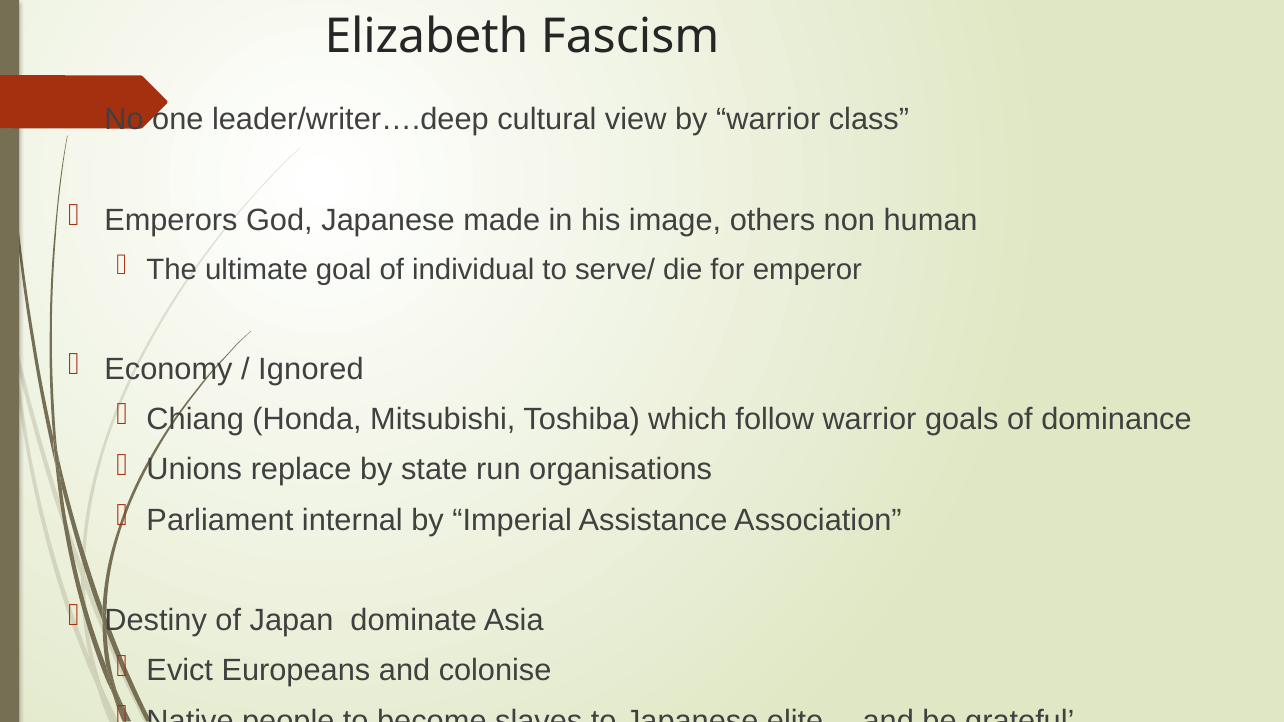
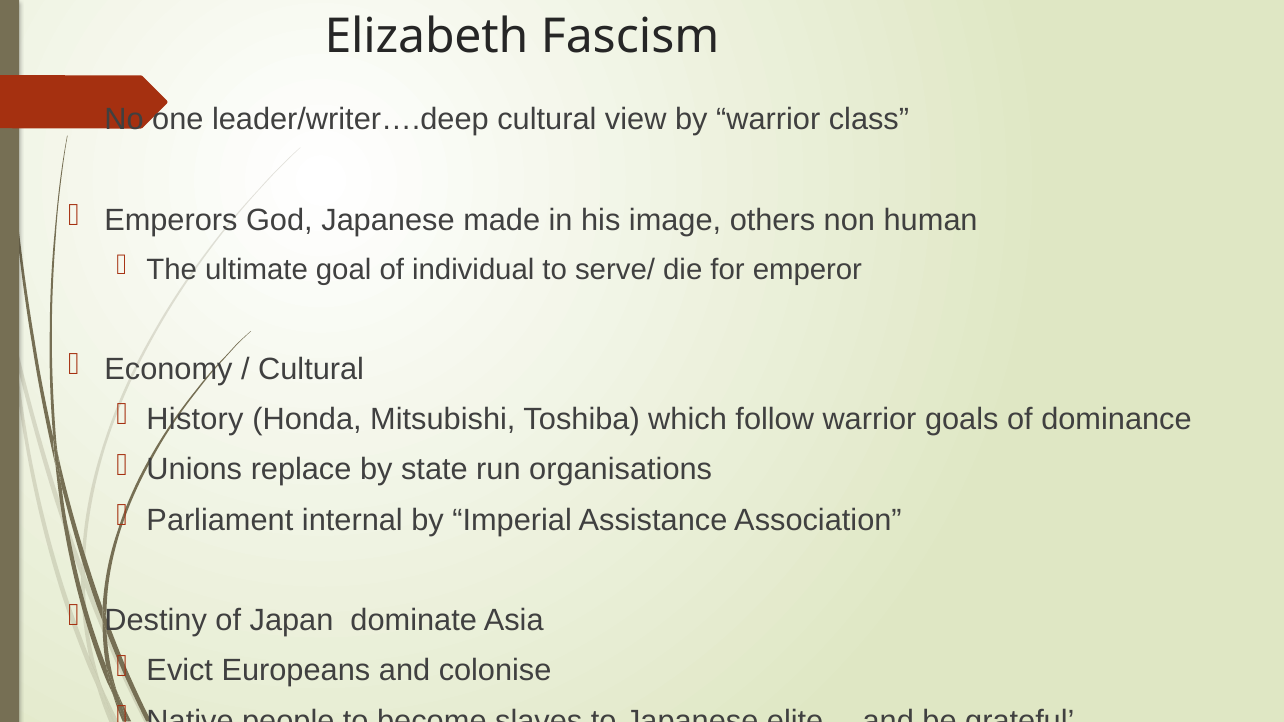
Ignored at (311, 369): Ignored -> Cultural
Chiang: Chiang -> History
